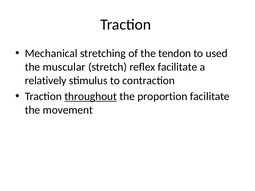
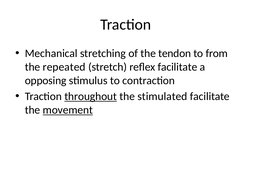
used: used -> from
muscular: muscular -> repeated
relatively: relatively -> opposing
proportion: proportion -> stimulated
movement underline: none -> present
